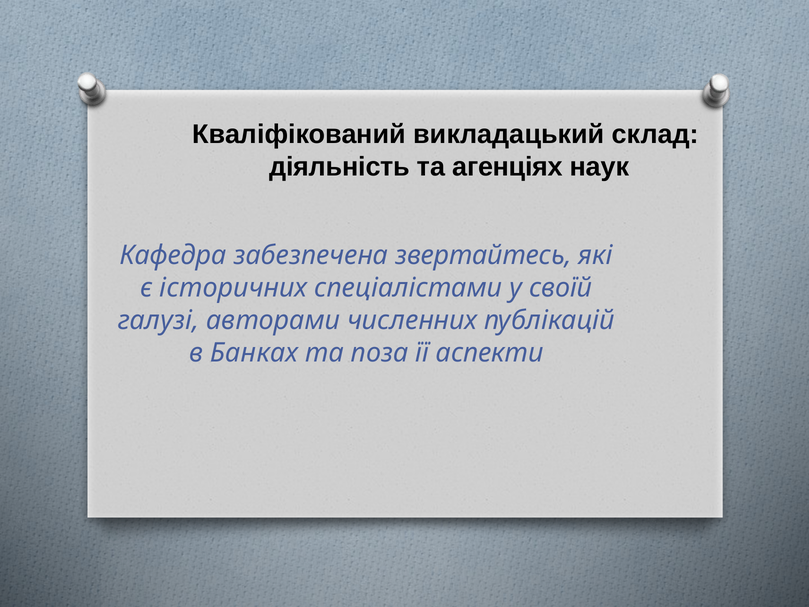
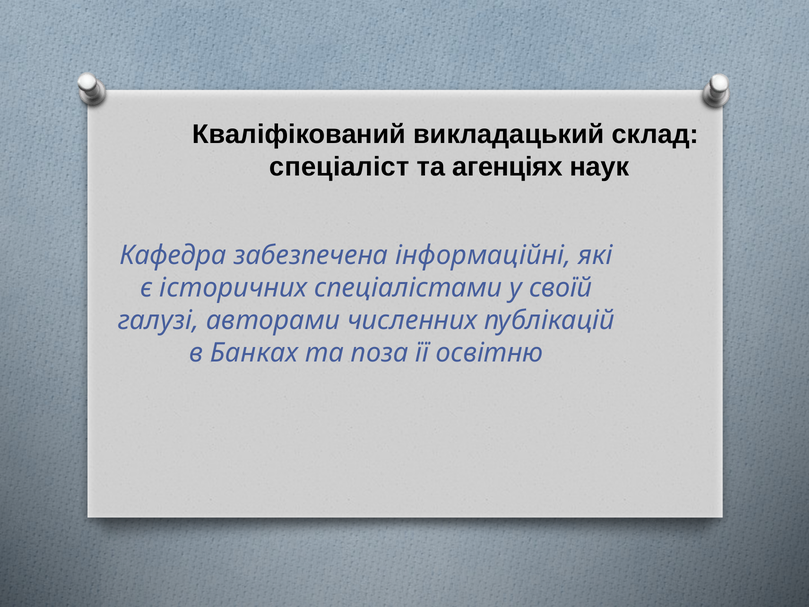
діяльність: діяльність -> спеціаліст
звертайтесь: звертайтесь -> інформаційні
аспекти: аспекти -> освітню
